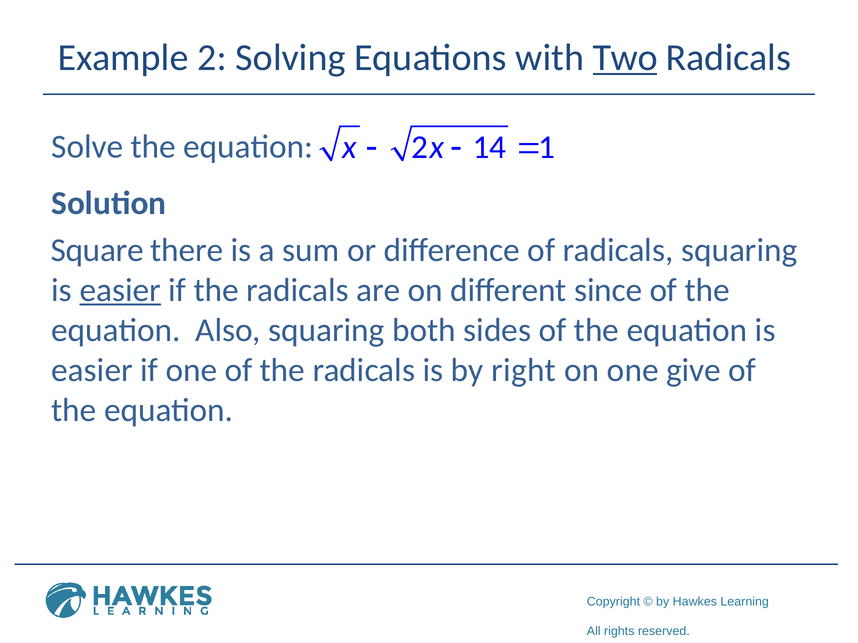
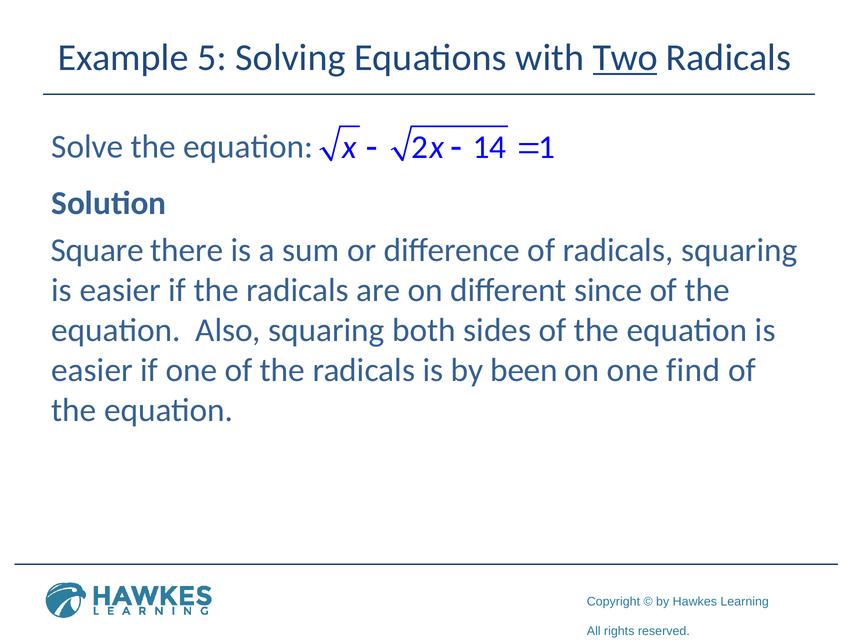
Example 2: 2 -> 5
easier at (120, 290) underline: present -> none
right: right -> been
give: give -> find
